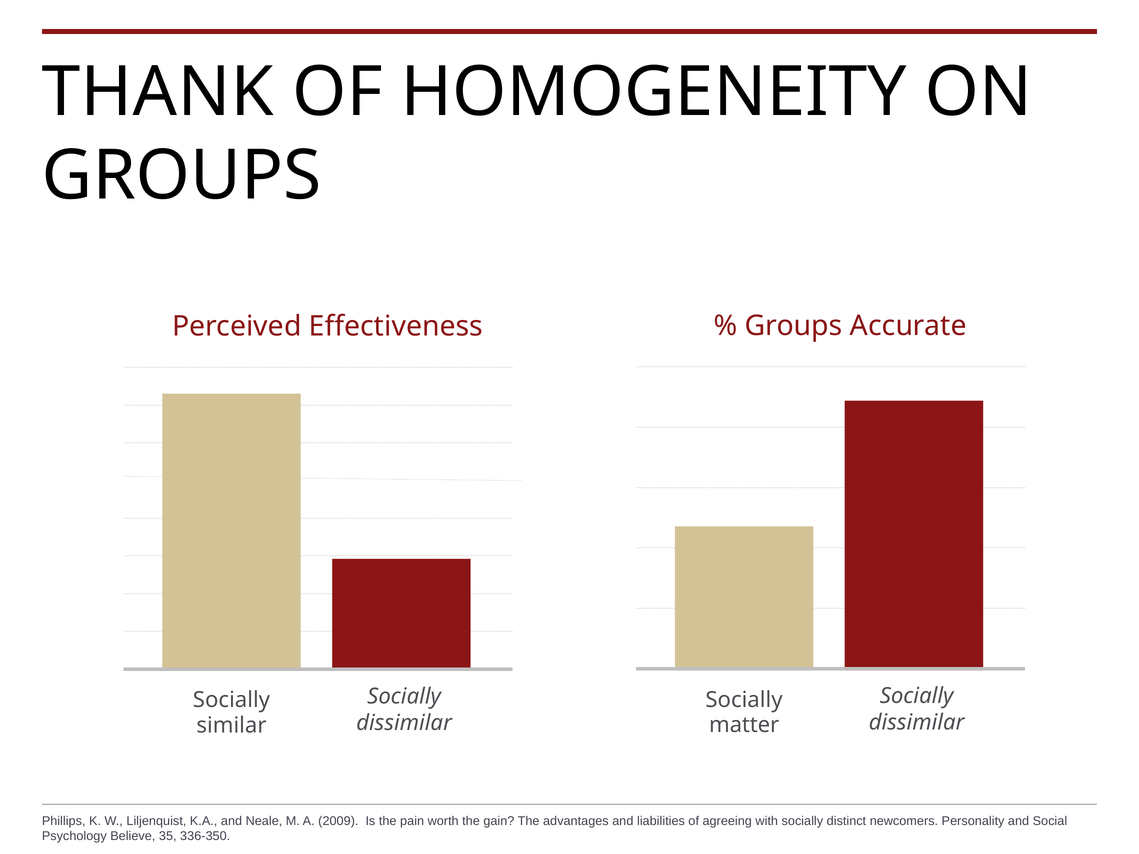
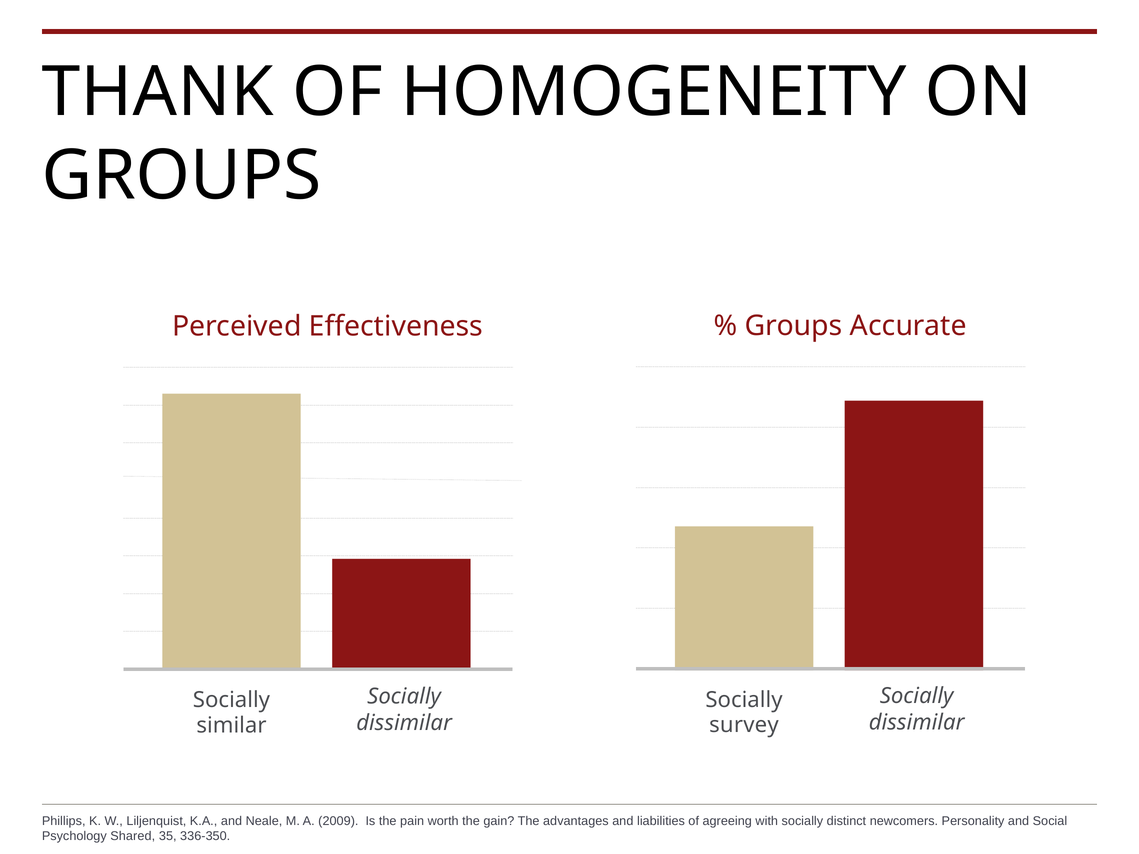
matter: matter -> survey
Believe: Believe -> Shared
